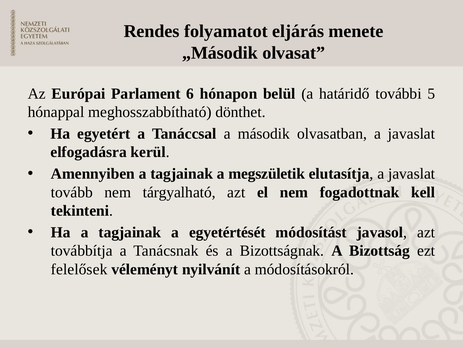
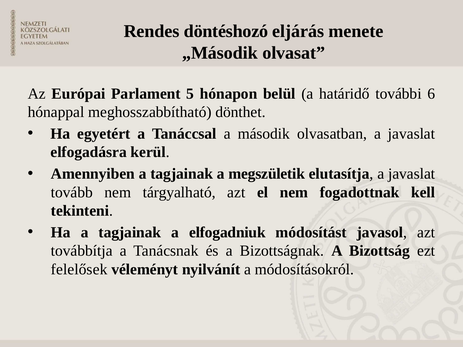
folyamatot: folyamatot -> döntéshozó
6: 6 -> 5
5: 5 -> 6
egyetértését: egyetértését -> elfogadniuk
